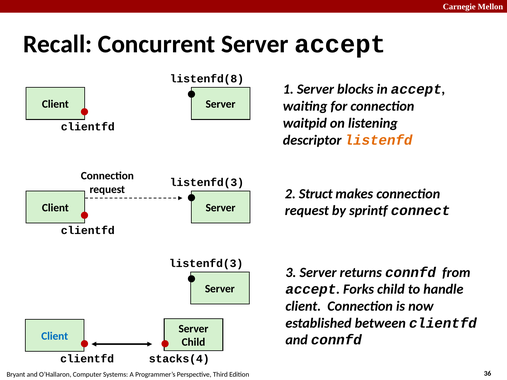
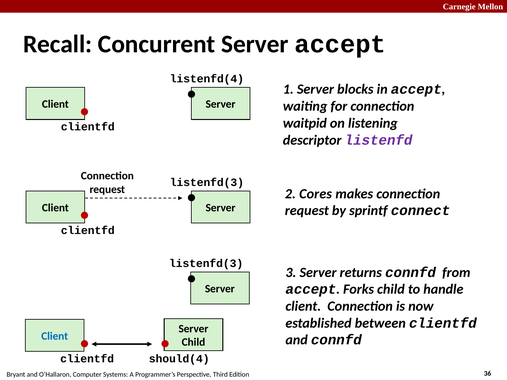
listenfd(8: listenfd(8 -> listenfd(4
listenfd colour: orange -> purple
Struct: Struct -> Cores
stacks(4: stacks(4 -> should(4
